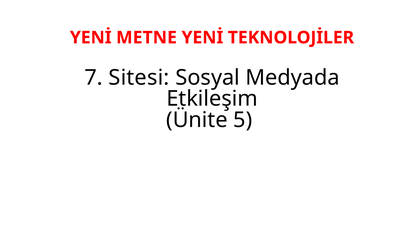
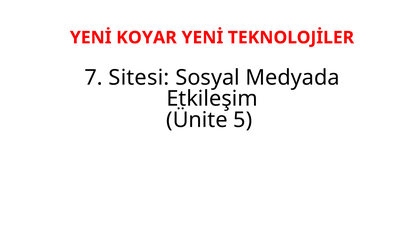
METNE: METNE -> KOYAR
